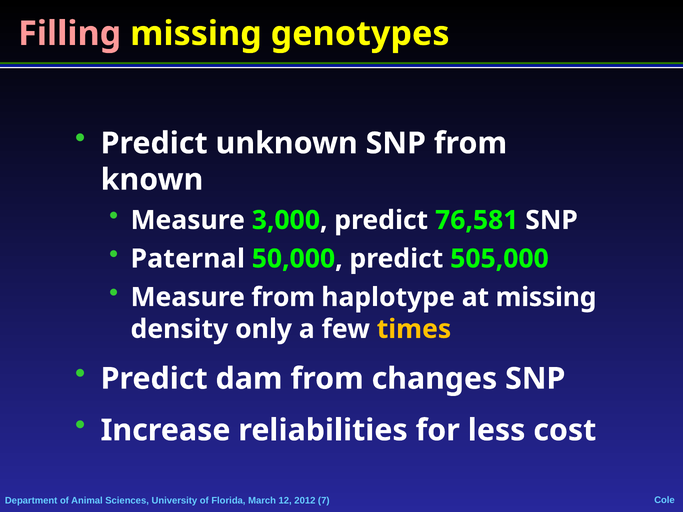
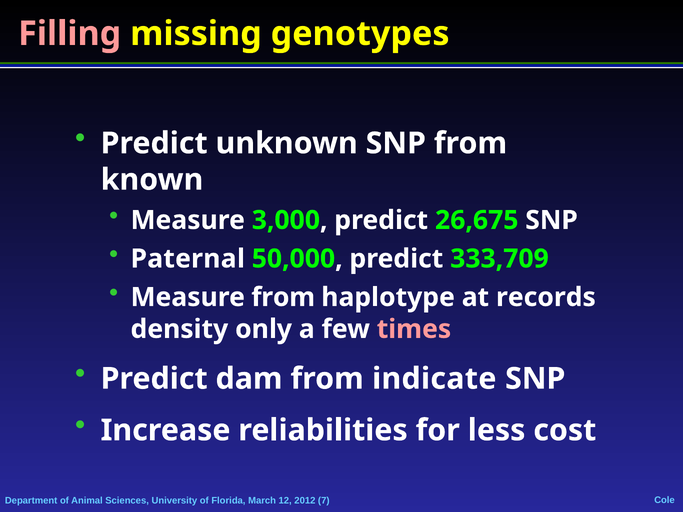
76,581: 76,581 -> 26,675
505,000: 505,000 -> 333,709
at missing: missing -> records
times colour: yellow -> pink
changes: changes -> indicate
